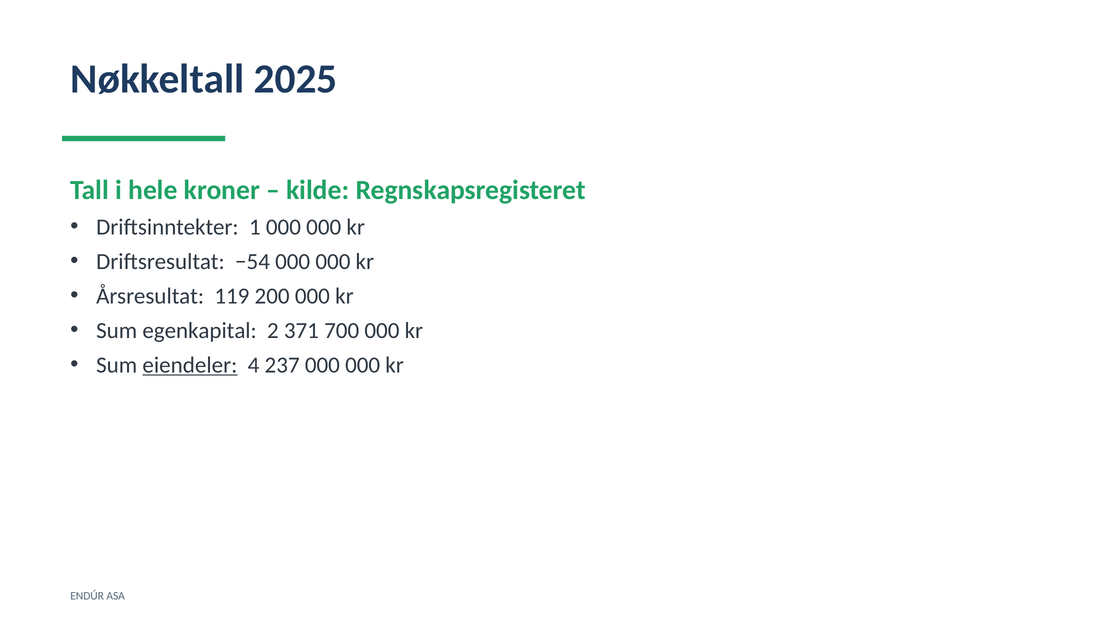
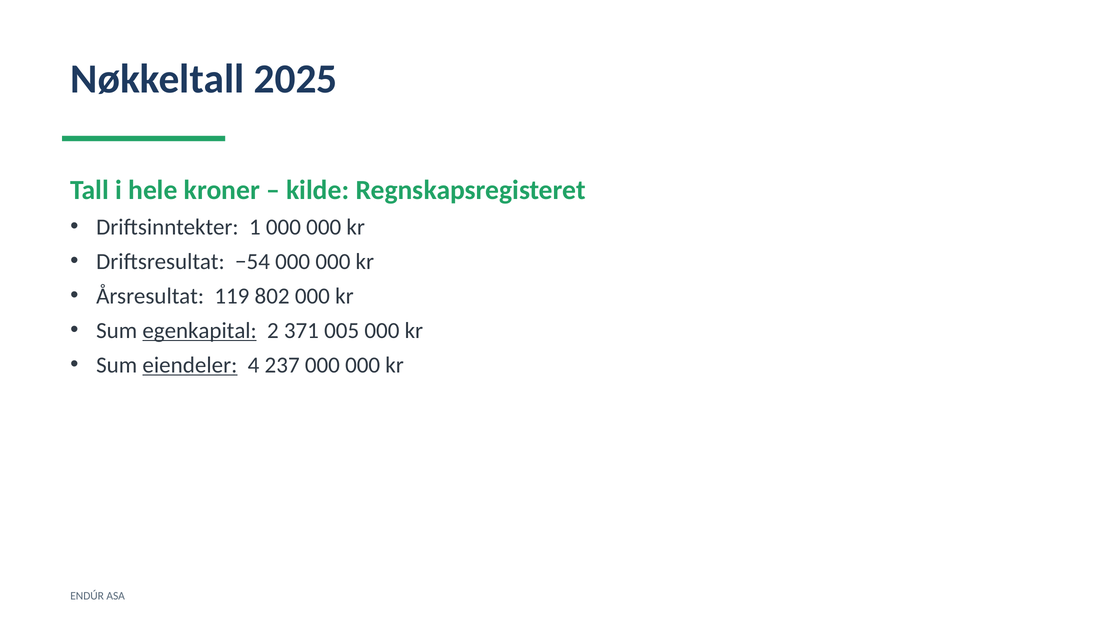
200: 200 -> 802
egenkapital underline: none -> present
700: 700 -> 005
